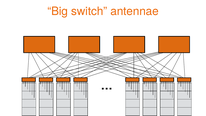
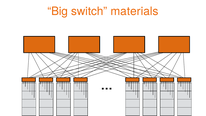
antennae: antennae -> materials
